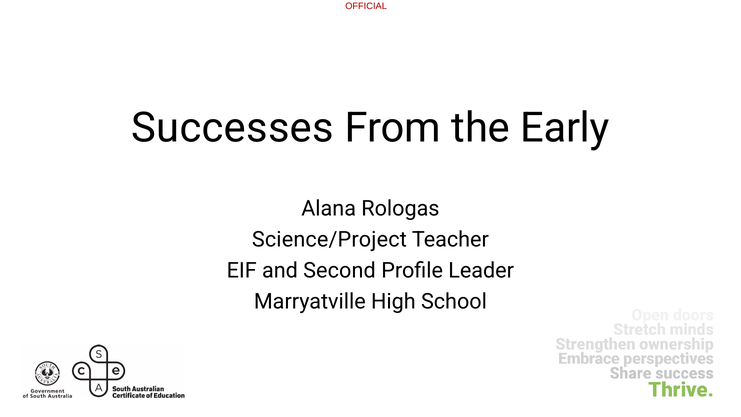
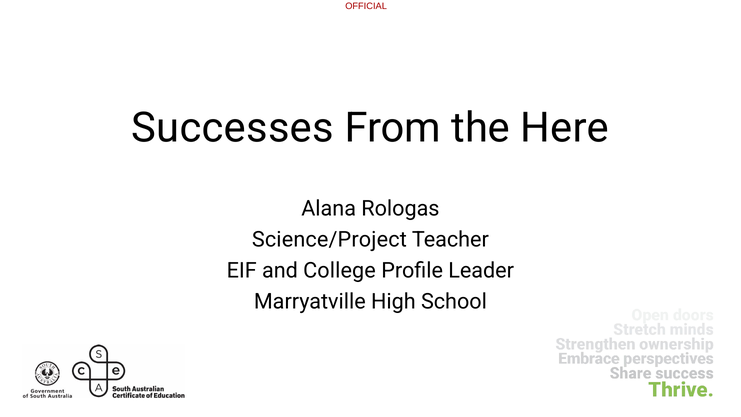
Early: Early -> Here
Second: Second -> College
